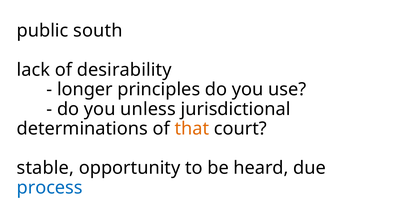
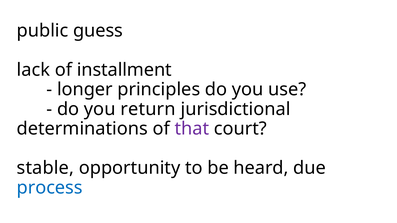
south: south -> guess
desirability: desirability -> installment
unless: unless -> return
that colour: orange -> purple
